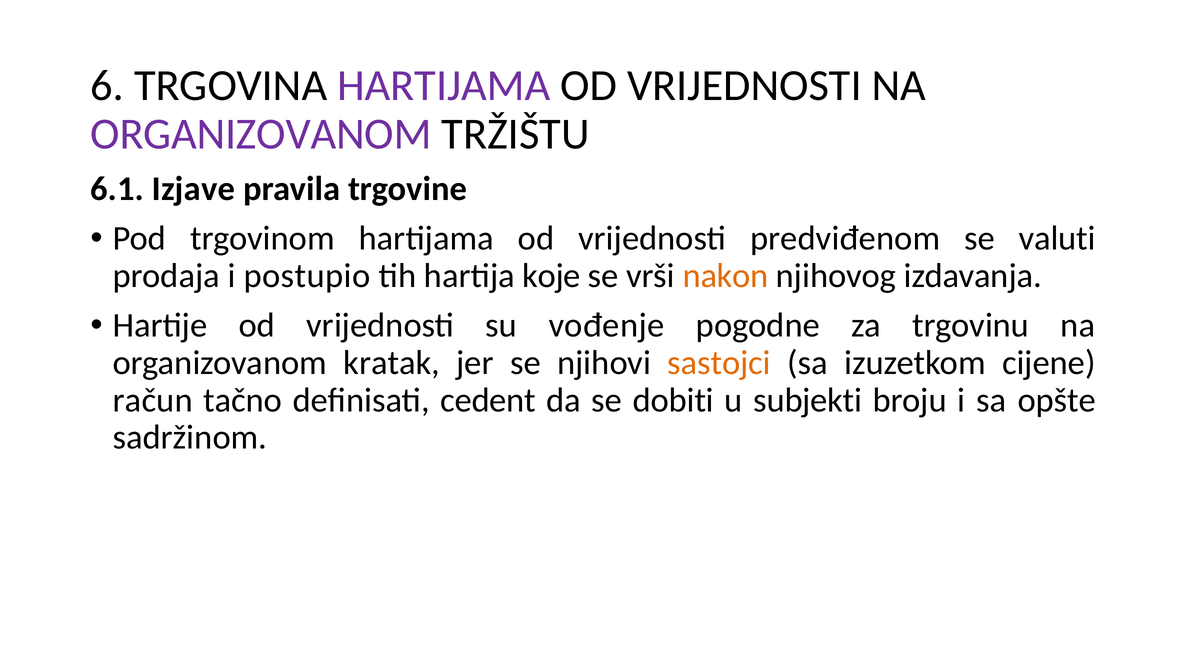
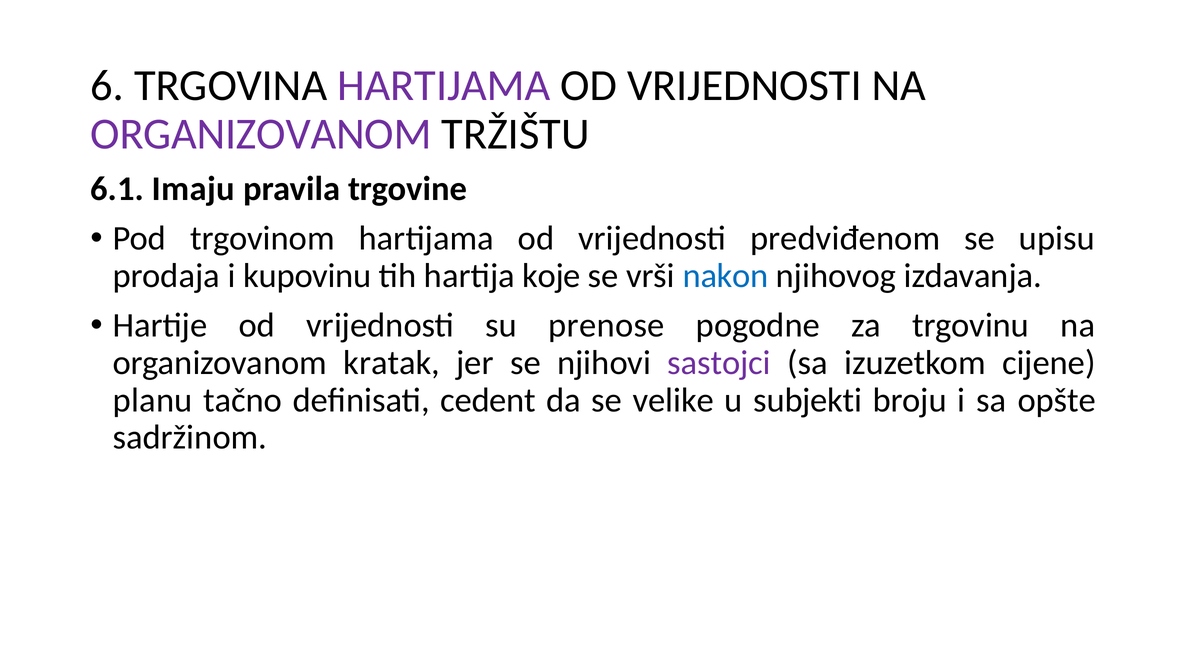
Izjave: Izjave -> Imaju
valuti: valuti -> upisu
postupio: postupio -> kupovinu
nakon colour: orange -> blue
vođenje: vođenje -> prenose
sastojci colour: orange -> purple
račun: račun -> planu
dobiti: dobiti -> velike
